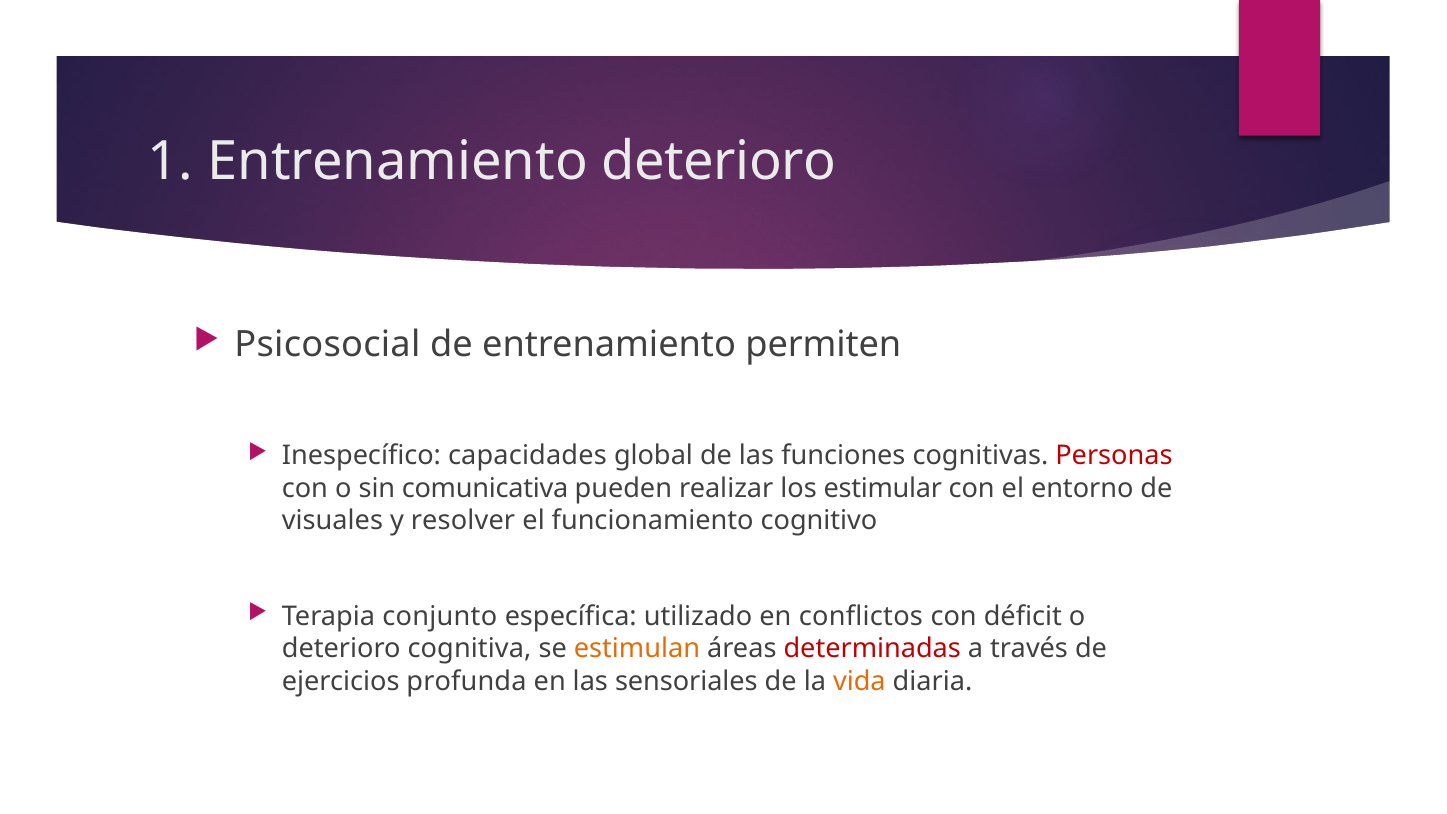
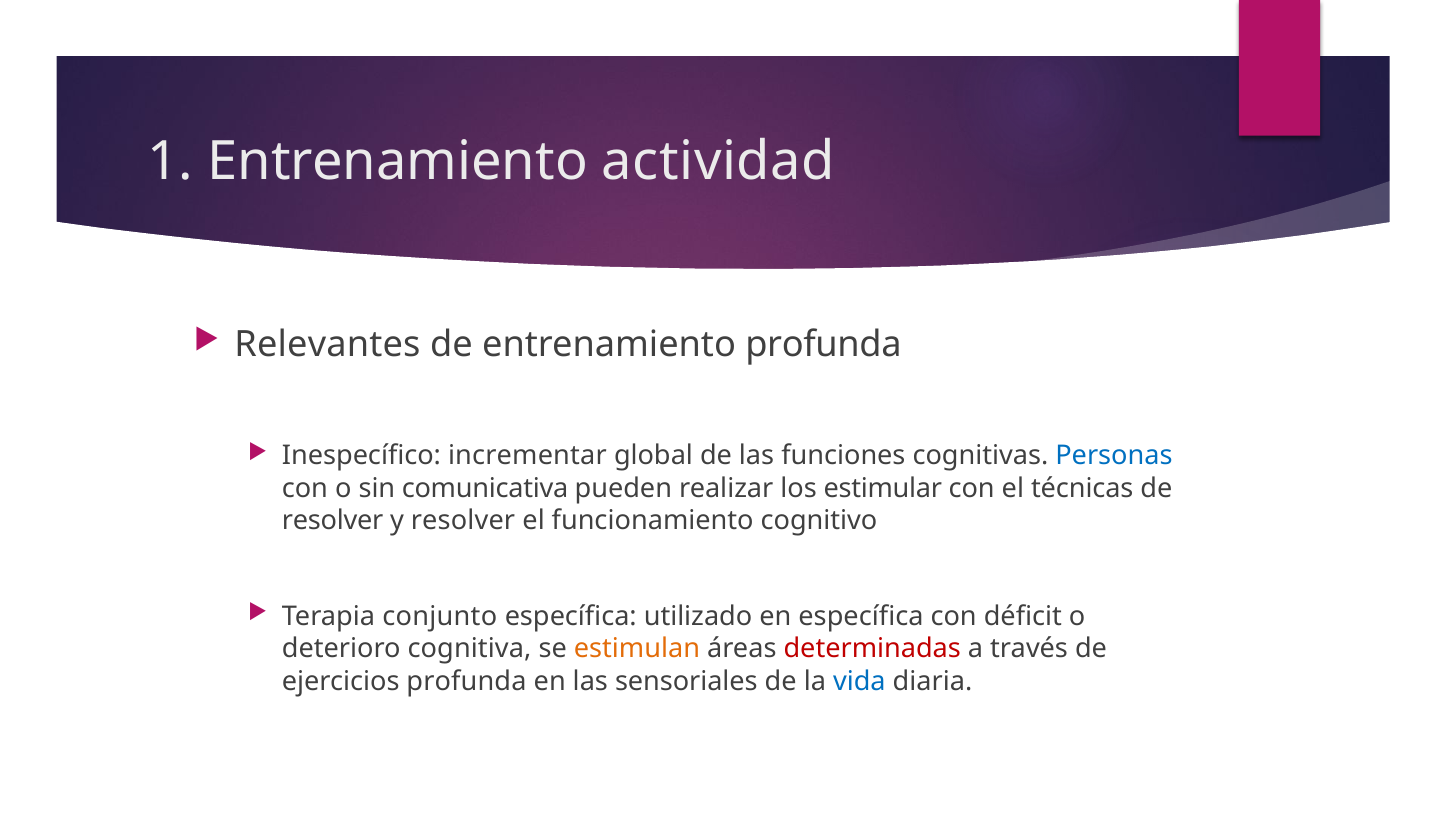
Entrenamiento deterioro: deterioro -> actividad
Psicosocial: Psicosocial -> Relevantes
entrenamiento permiten: permiten -> profunda
capacidades: capacidades -> incrementar
Personas colour: red -> blue
entorno: entorno -> técnicas
visuales at (332, 521): visuales -> resolver
en conflictos: conflictos -> específica
vida colour: orange -> blue
